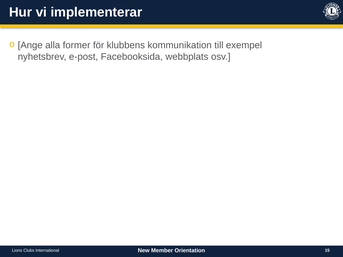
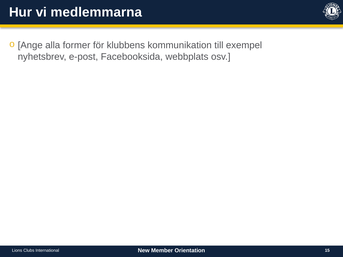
implementerar: implementerar -> medlemmarna
